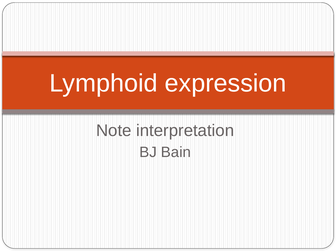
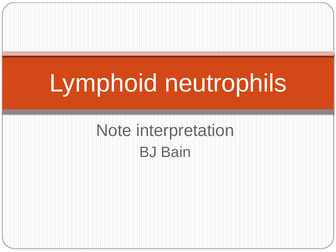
expression: expression -> neutrophils
